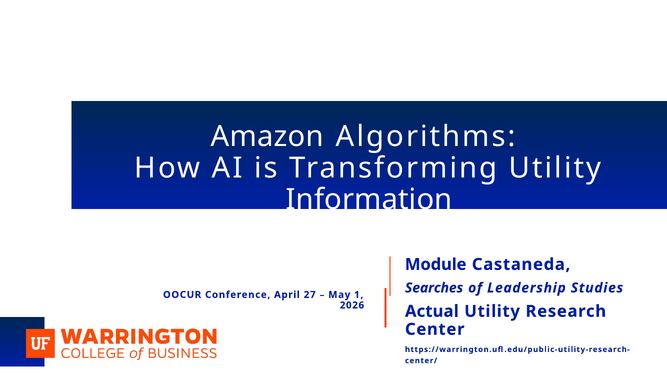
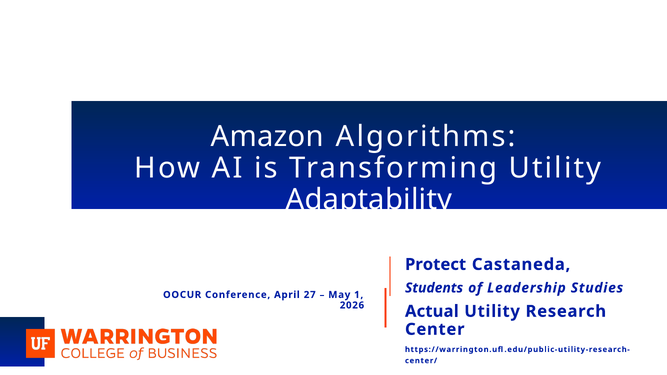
Information: Information -> Adaptability
Module: Module -> Protect
Searches: Searches -> Students
